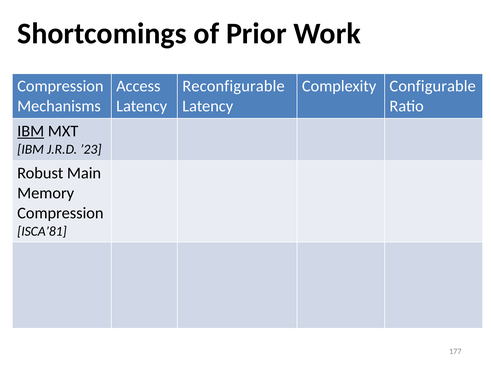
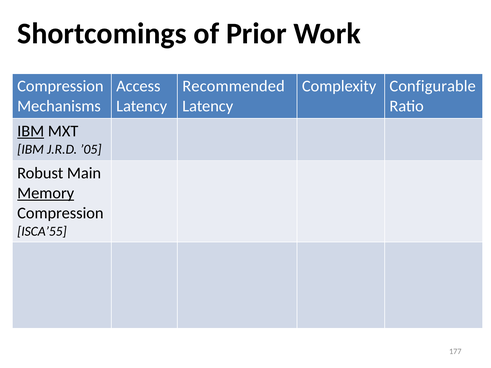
Reconfigurable: Reconfigurable -> Recommended
’23: ’23 -> ’05
Memory underline: none -> present
ISCA’81: ISCA’81 -> ISCA’55
